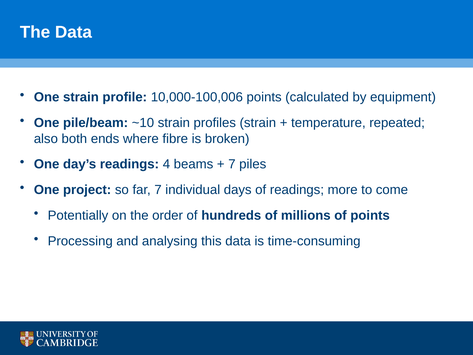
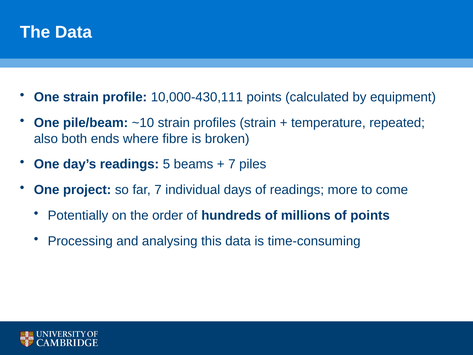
10,000-100,006: 10,000-100,006 -> 10,000-430,111
4: 4 -> 5
